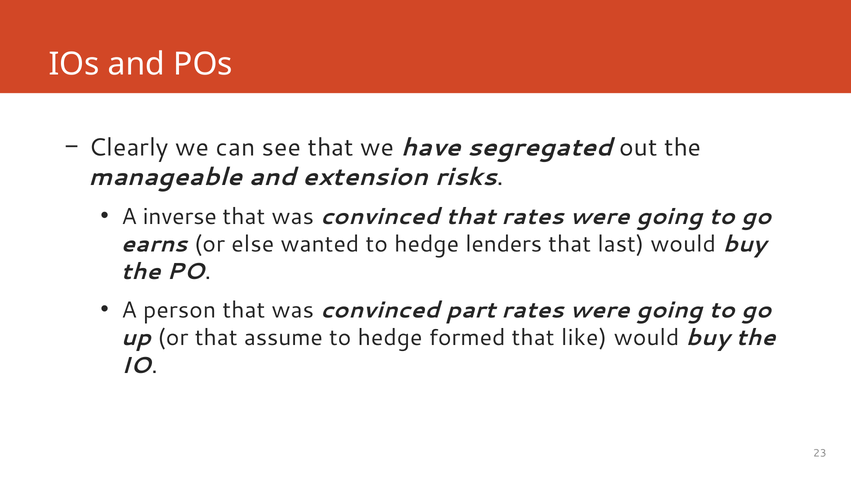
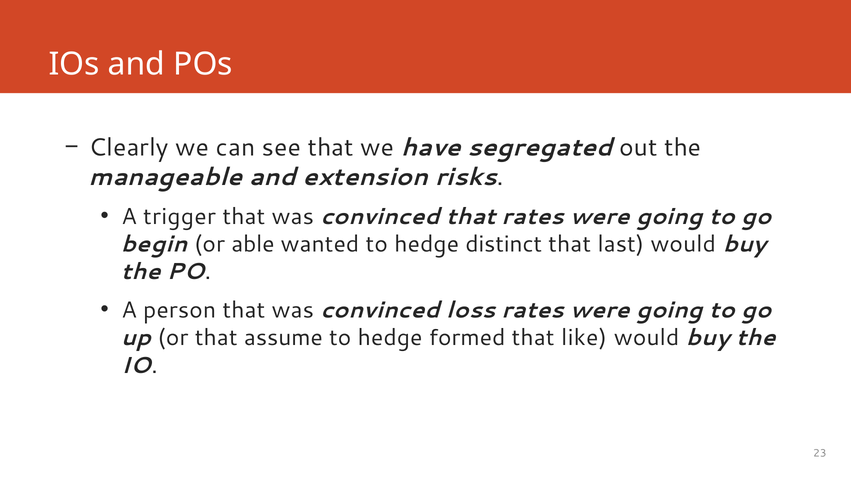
inverse: inverse -> trigger
earns: earns -> begin
else: else -> able
lenders: lenders -> distinct
part: part -> loss
